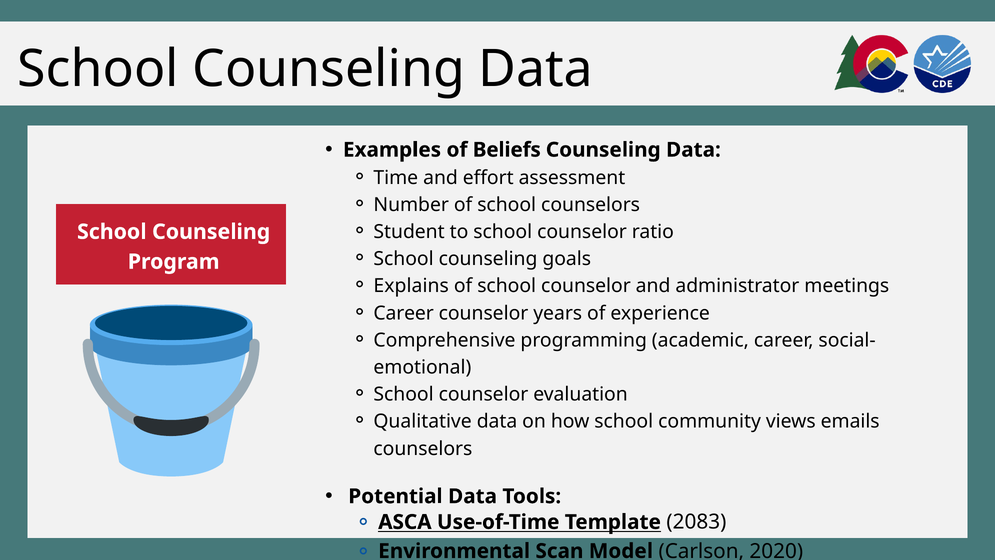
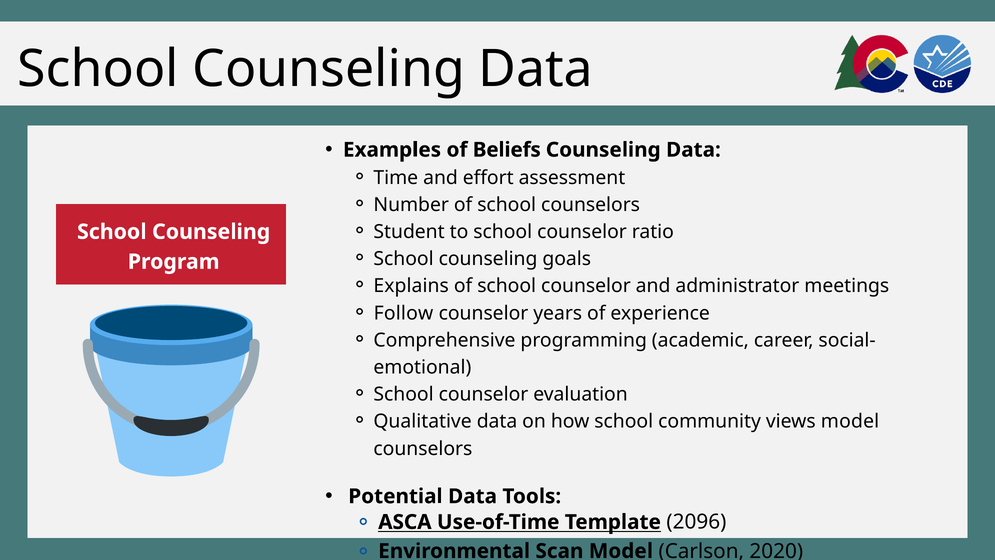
Career at (404, 313): Career -> Follow
views emails: emails -> model
2083: 2083 -> 2096
